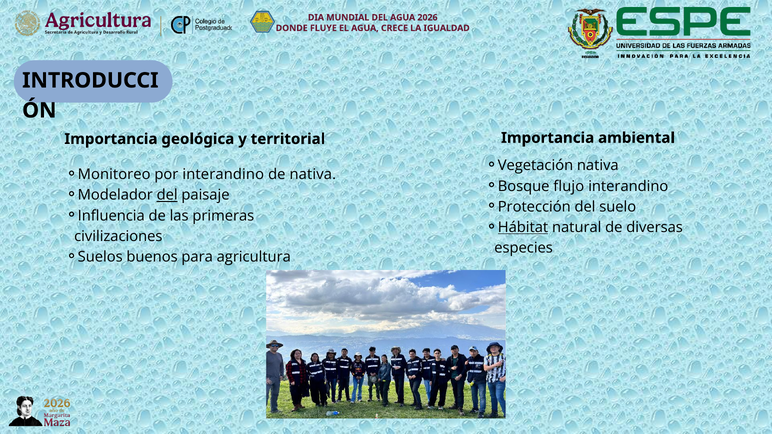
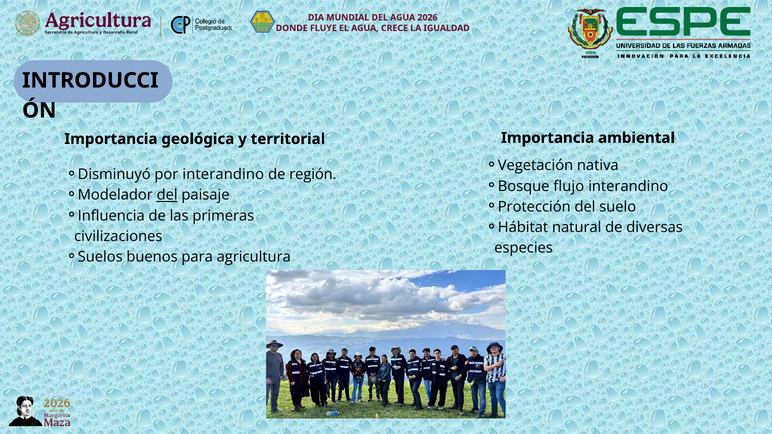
Monitoreo: Monitoreo -> Disminuyó
de nativa: nativa -> región
Hábitat underline: present -> none
